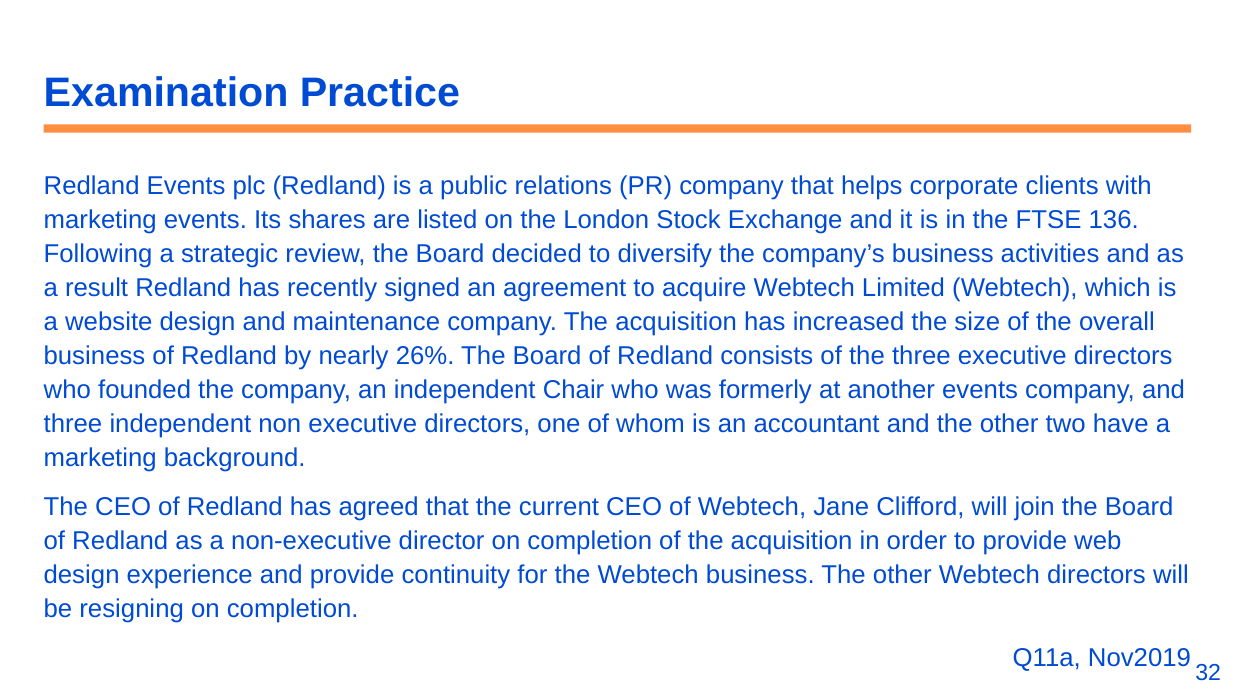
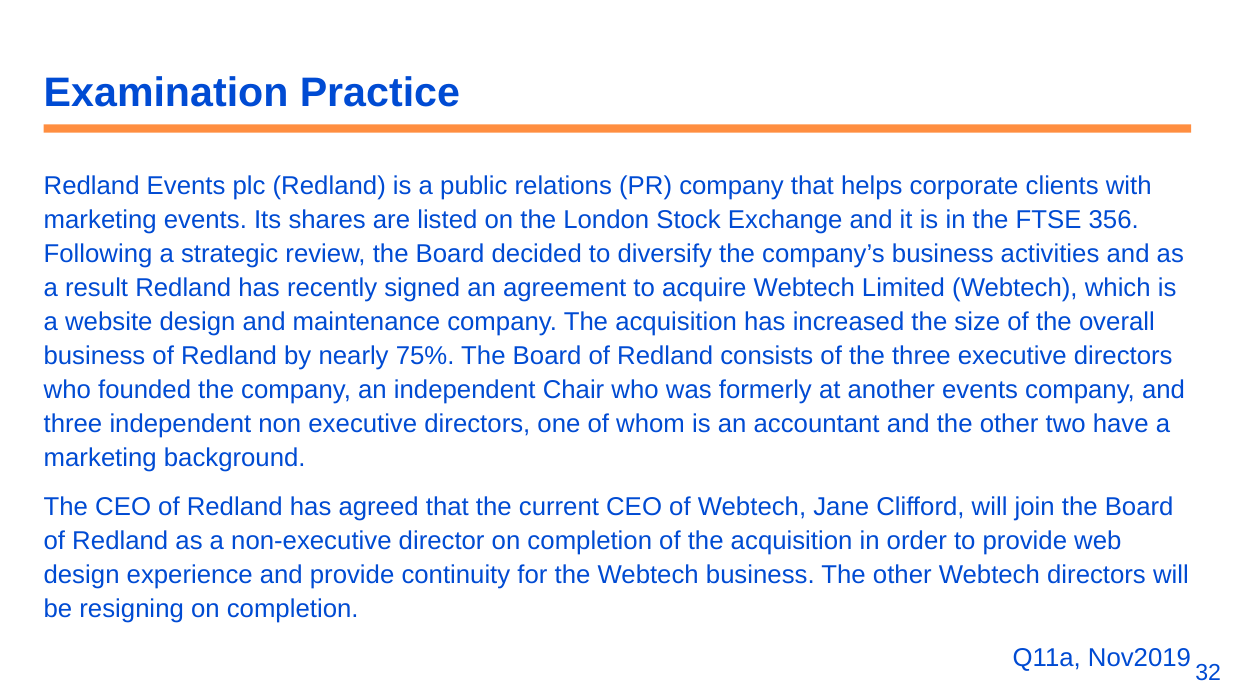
136: 136 -> 356
26%: 26% -> 75%
